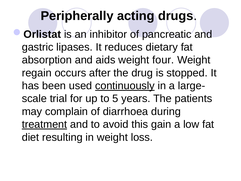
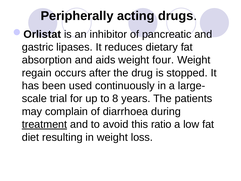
continuously underline: present -> none
5: 5 -> 8
gain: gain -> ratio
